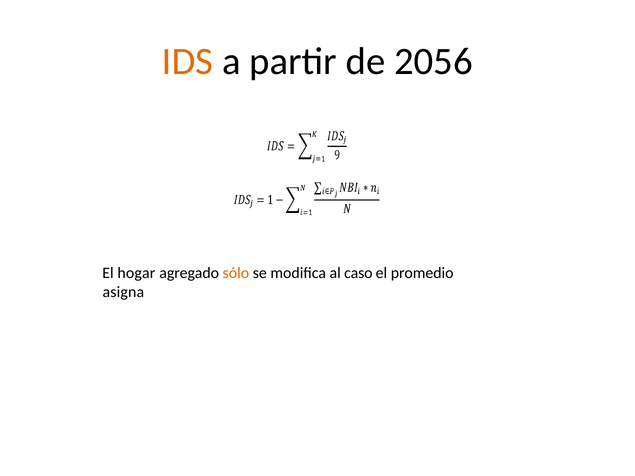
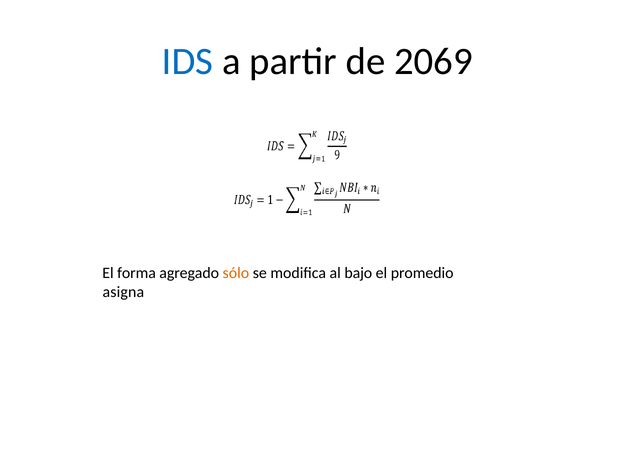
IDS colour: orange -> blue
2056: 2056 -> 2069
hogar: hogar -> forma
caso: caso -> bajo
